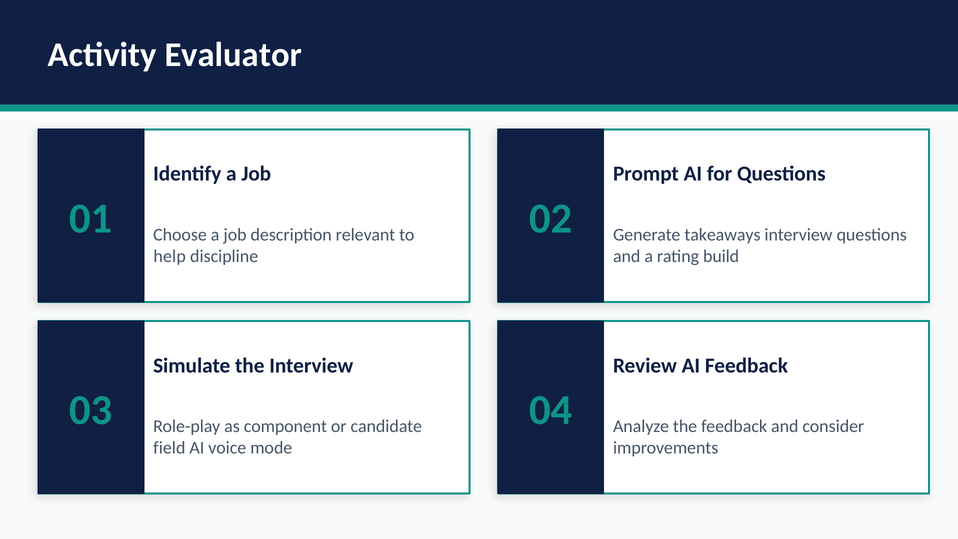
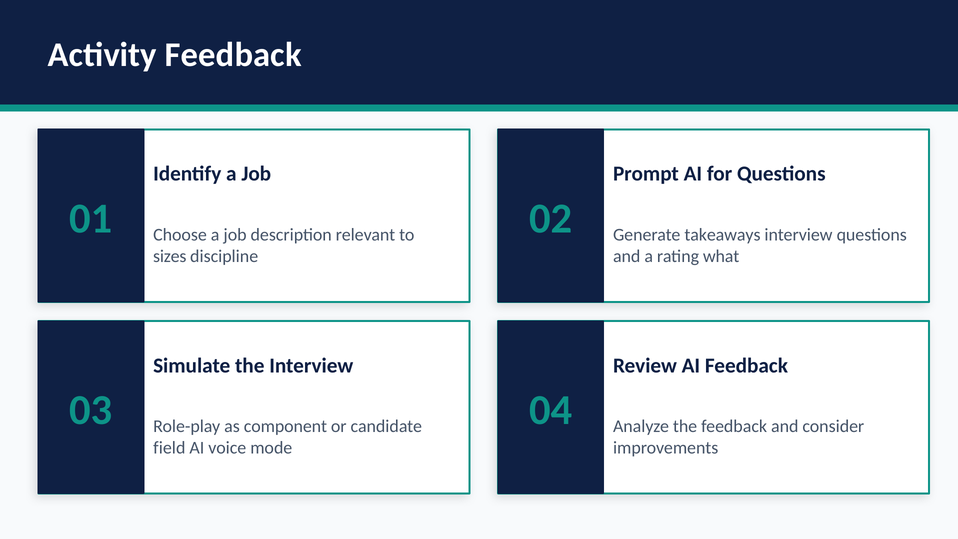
Activity Evaluator: Evaluator -> Feedback
help: help -> sizes
build: build -> what
